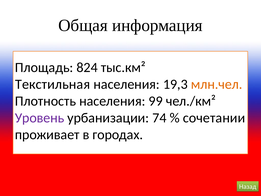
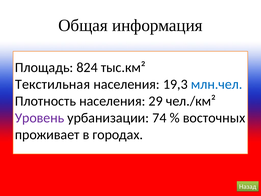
млн.чел colour: orange -> blue
99: 99 -> 29
сочетании: сочетании -> восточных
